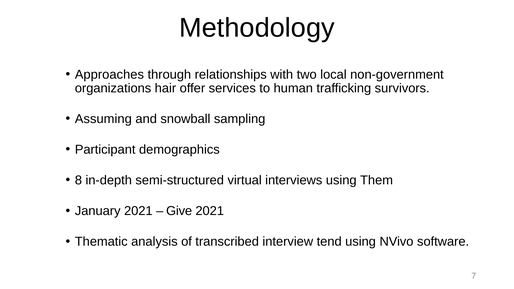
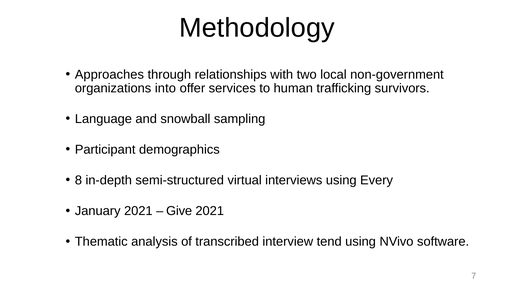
hair: hair -> into
Assuming: Assuming -> Language
Them: Them -> Every
